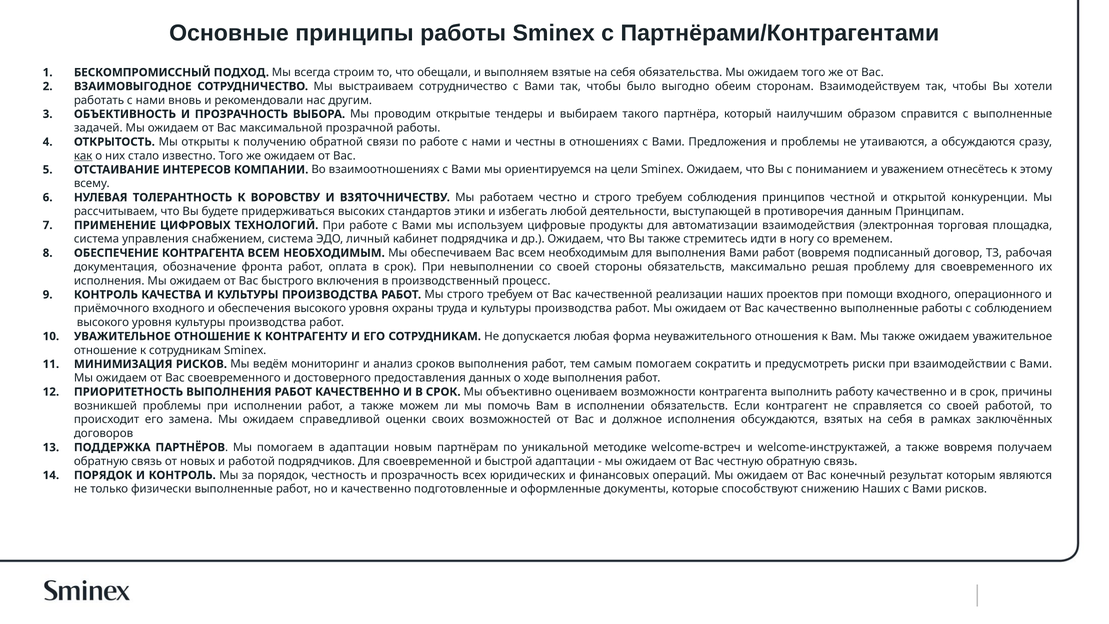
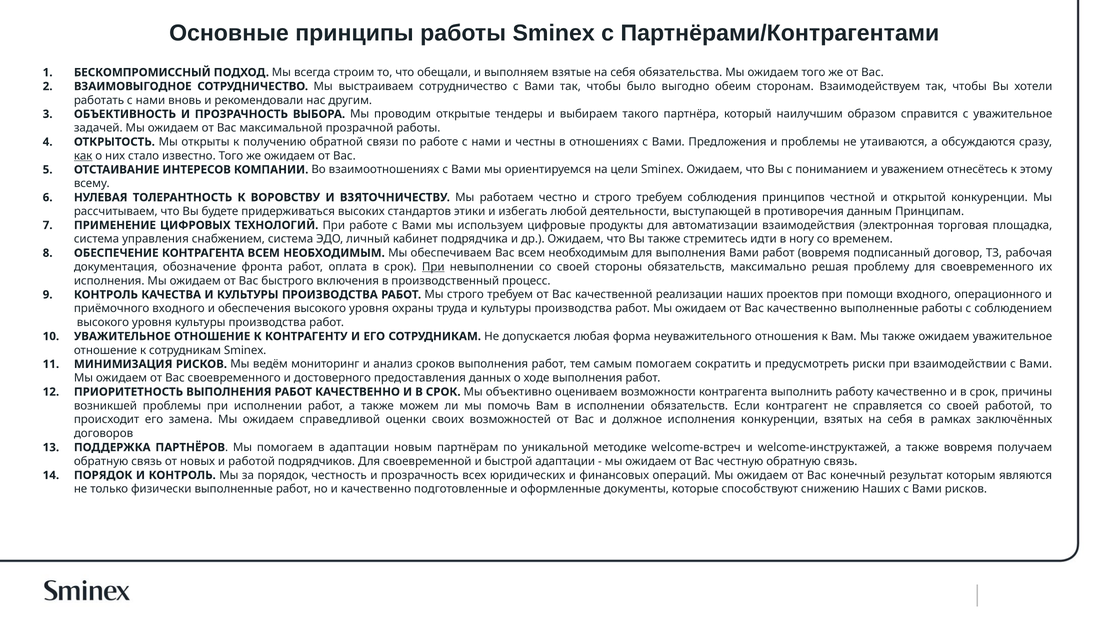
с выполненные: выполненные -> уважительное
При at (433, 267) underline: none -> present
исполнения обсуждаются: обсуждаются -> конкуренции
